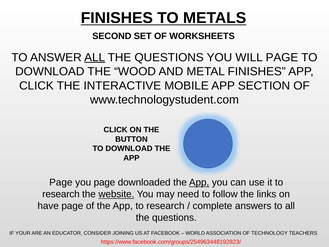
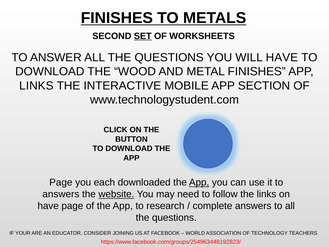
SET underline: none -> present
ALL at (95, 57) underline: present -> none
WILL PAGE: PAGE -> HAVE
CLICK at (36, 86): CLICK -> LINKS
you page: page -> each
research at (61, 194): research -> answers
